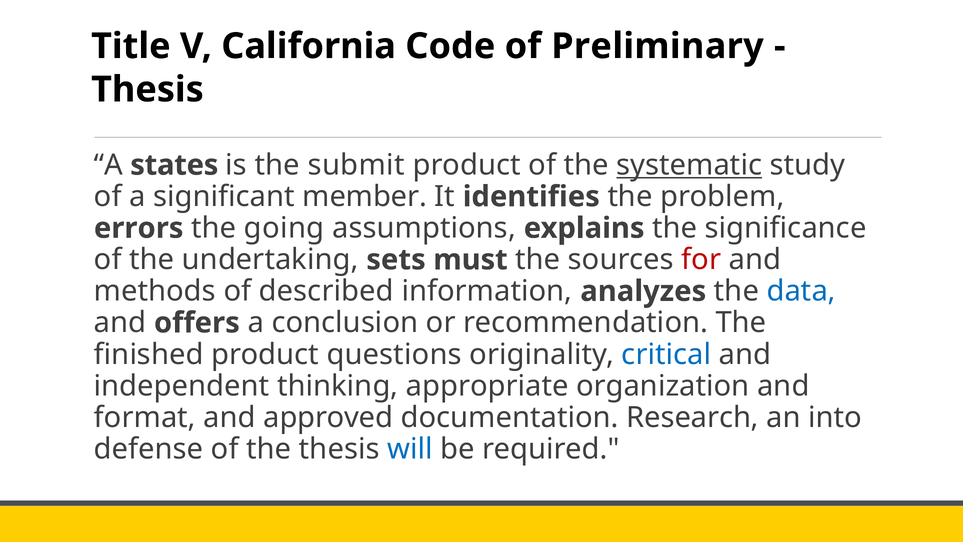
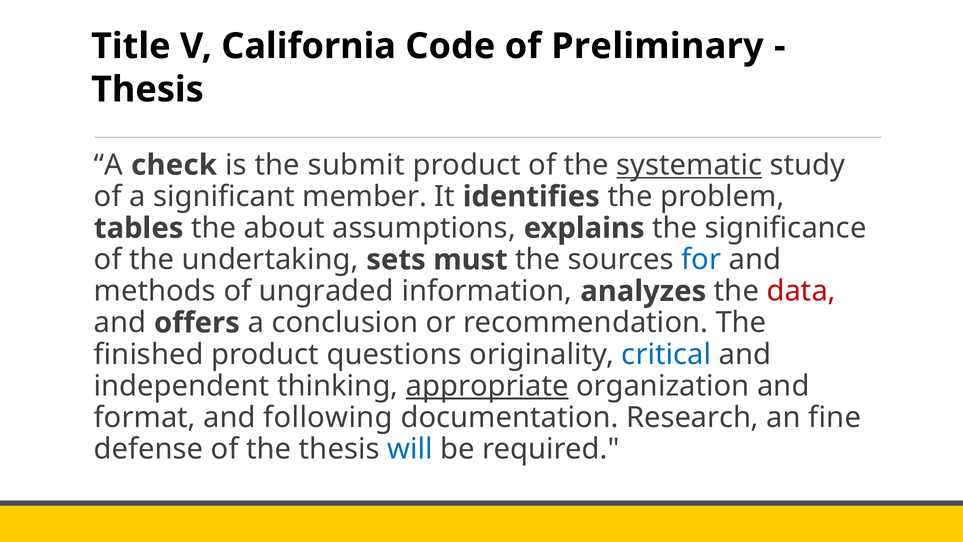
states: states -> check
errors: errors -> tables
going: going -> about
for colour: red -> blue
described: described -> ungraded
data colour: blue -> red
appropriate underline: none -> present
approved: approved -> following
into: into -> fine
